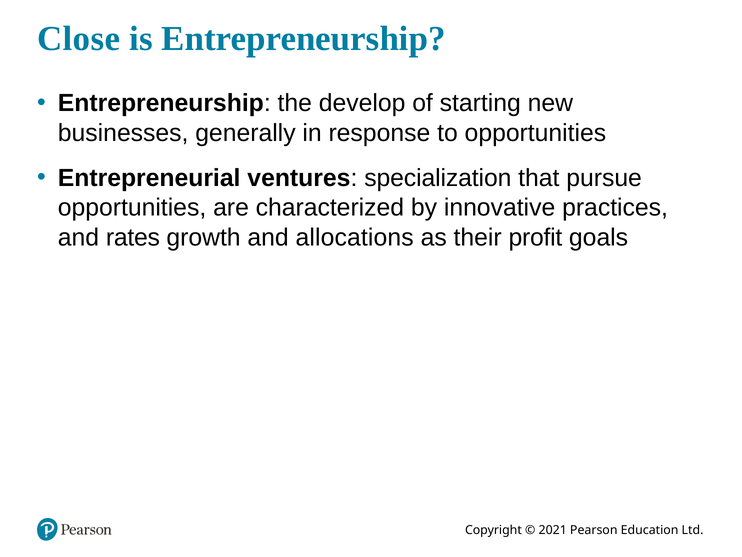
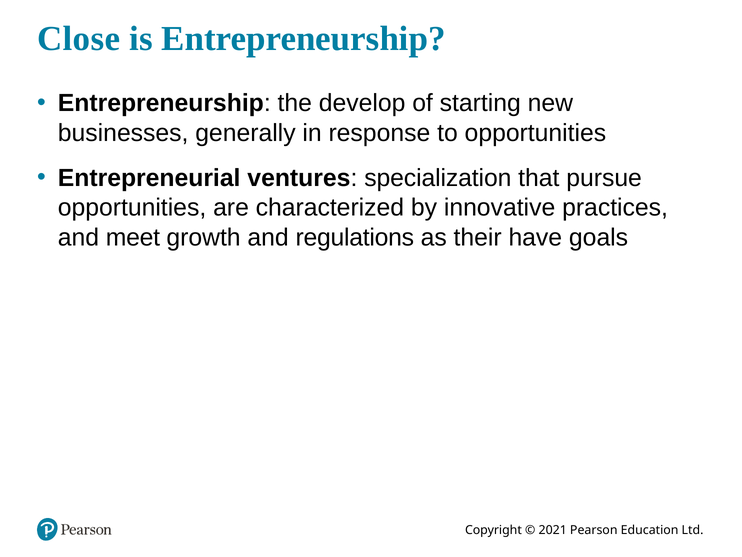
rates: rates -> meet
allocations: allocations -> regulations
profit: profit -> have
